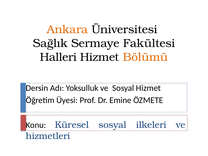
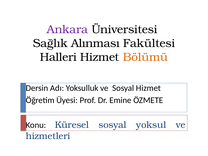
Ankara colour: orange -> purple
Sermaye: Sermaye -> Alınması
ilkeleri: ilkeleri -> yoksul
